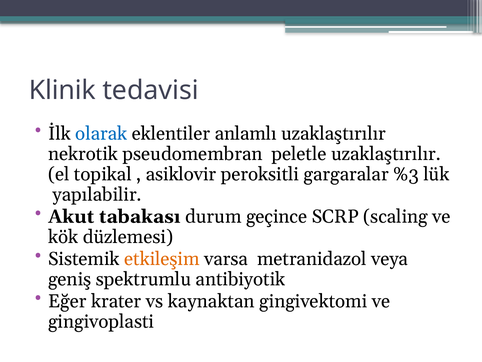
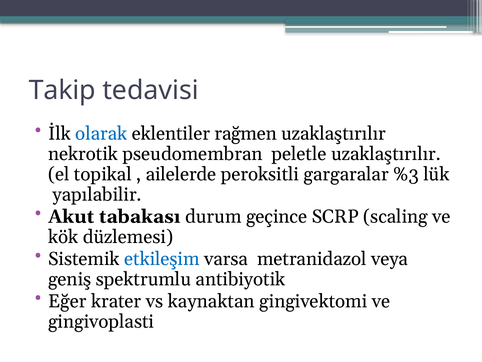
Klinik: Klinik -> Takip
anlamlı: anlamlı -> rağmen
asiklovir: asiklovir -> ailelerde
etkileşim colour: orange -> blue
